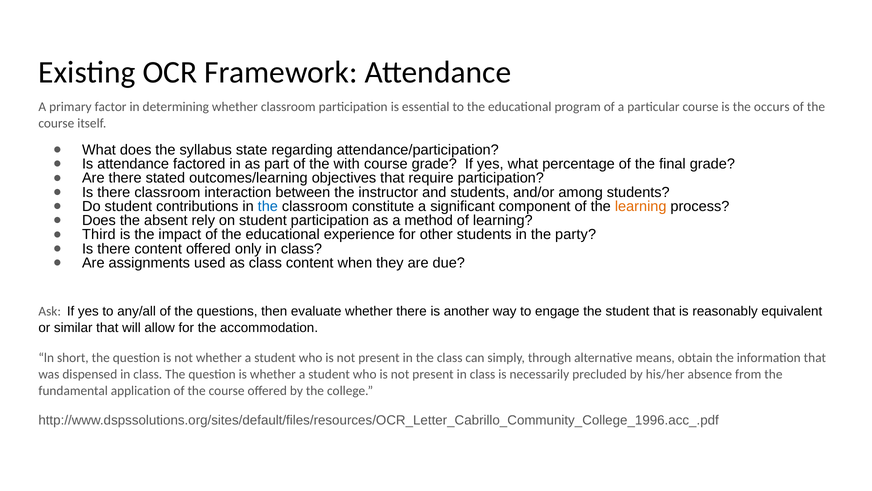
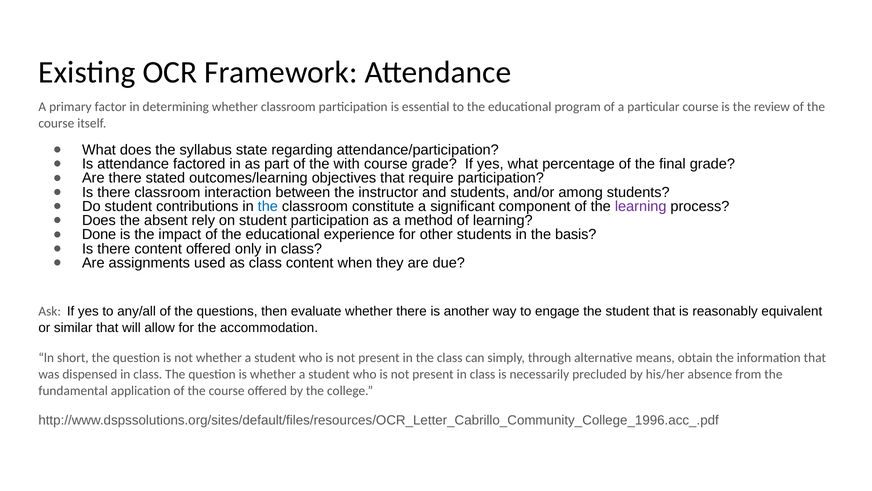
occurs: occurs -> review
learning at (641, 206) colour: orange -> purple
Third: Third -> Done
party: party -> basis
